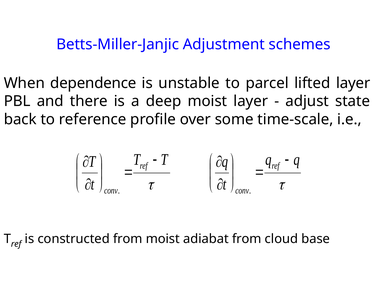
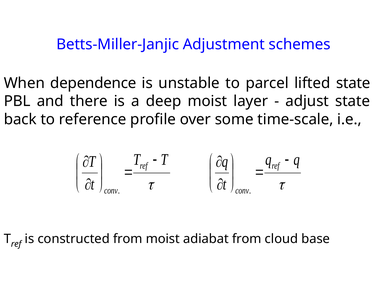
lifted layer: layer -> state
